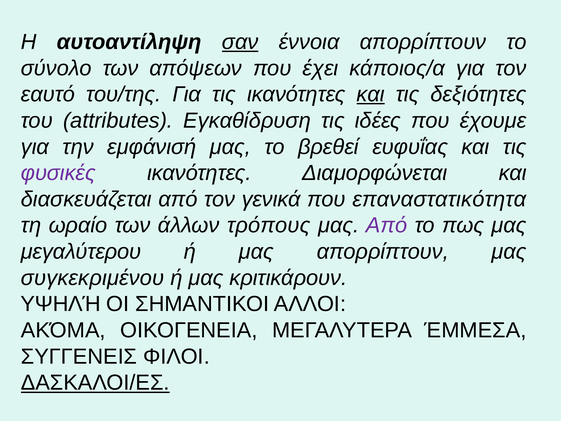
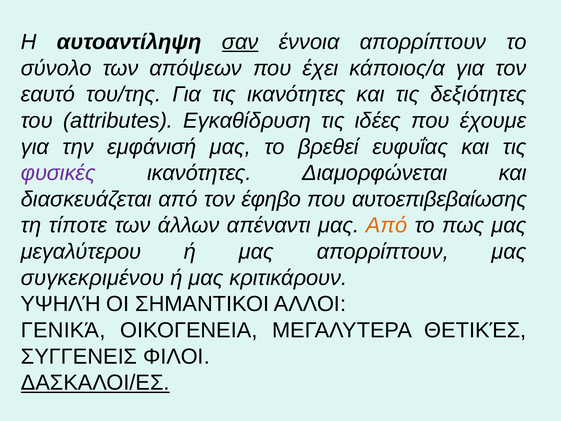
και at (371, 94) underline: present -> none
γενικά: γενικά -> έφηβο
επαναστατικότητα: επαναστατικότητα -> αυτοεπιβεβαίωσης
ωραίο: ωραίο -> τίποτε
τρόπους: τρόπους -> απέναντι
Από at (387, 225) colour: purple -> orange
ΑΚΌΜΑ: ΑΚΌΜΑ -> ΓΕΝΙΚΆ
ΈΜΜΕΣΑ: ΈΜΜΕΣΑ -> ΘΕΤΙΚΈΣ
